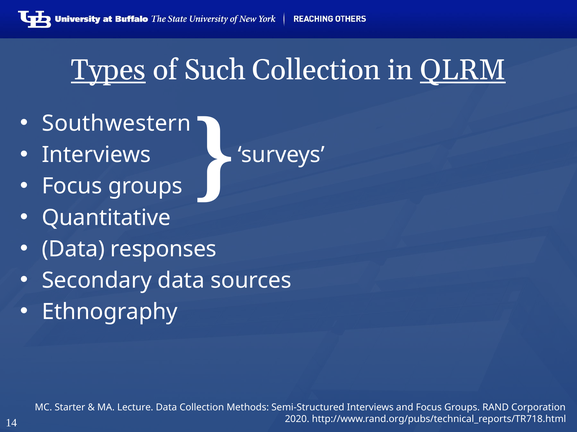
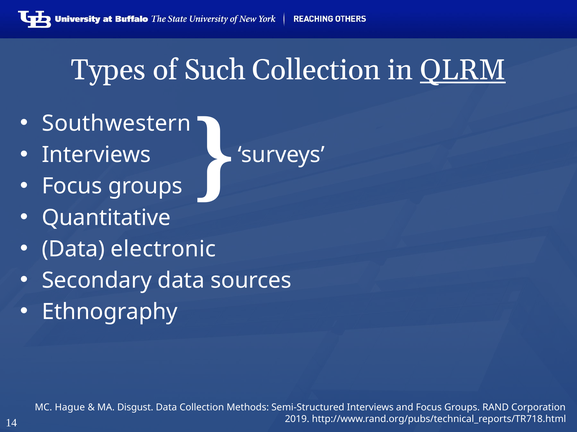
Types underline: present -> none
responses: responses -> electronic
Starter: Starter -> Hague
Lecture: Lecture -> Disgust
2020: 2020 -> 2019
